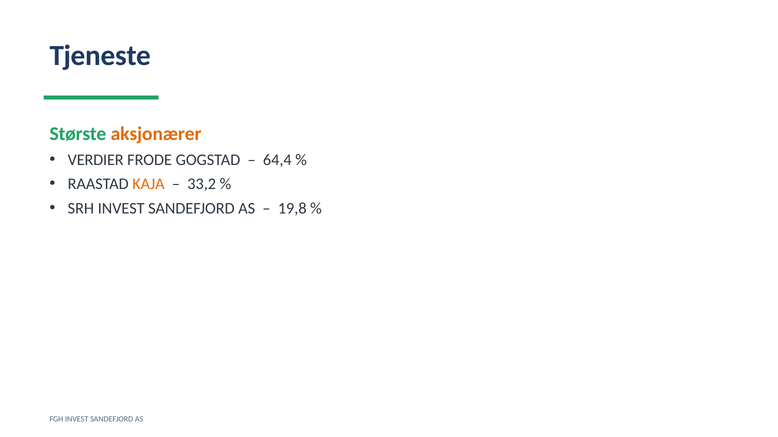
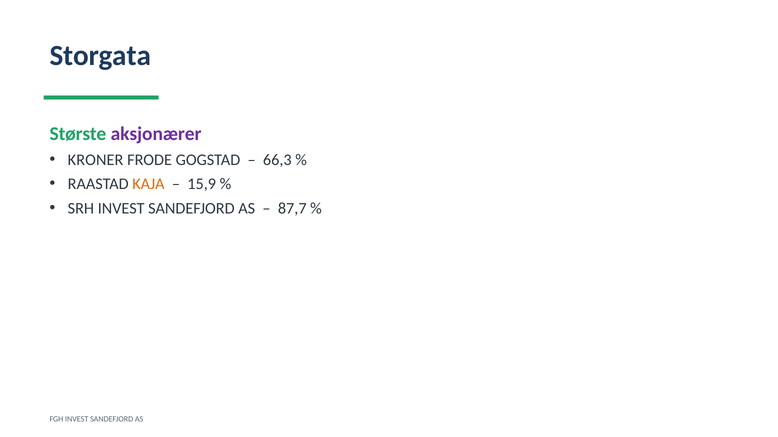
Tjeneste: Tjeneste -> Storgata
aksjonærer colour: orange -> purple
VERDIER: VERDIER -> KRONER
64,4: 64,4 -> 66,3
33,2: 33,2 -> 15,9
19,8: 19,8 -> 87,7
